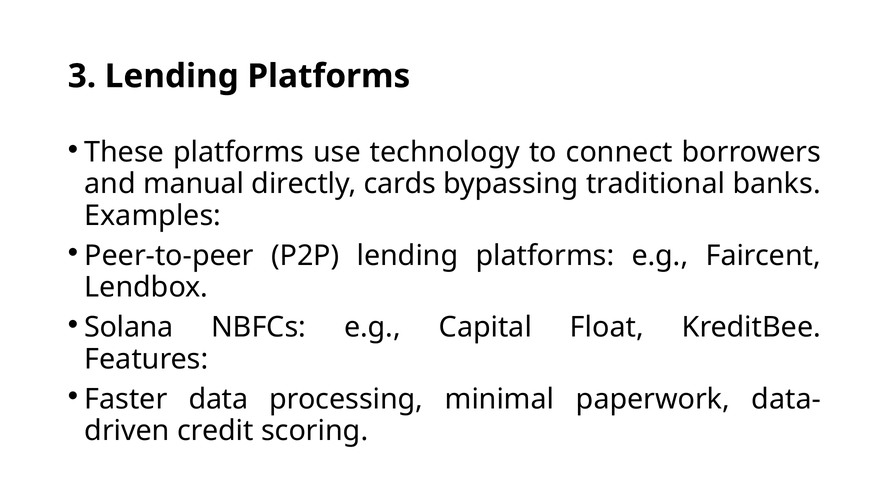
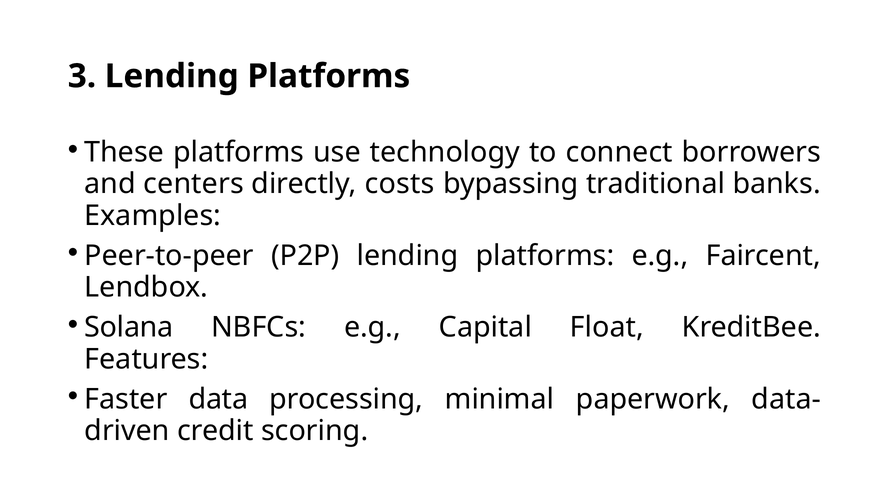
manual: manual -> centers
cards: cards -> costs
